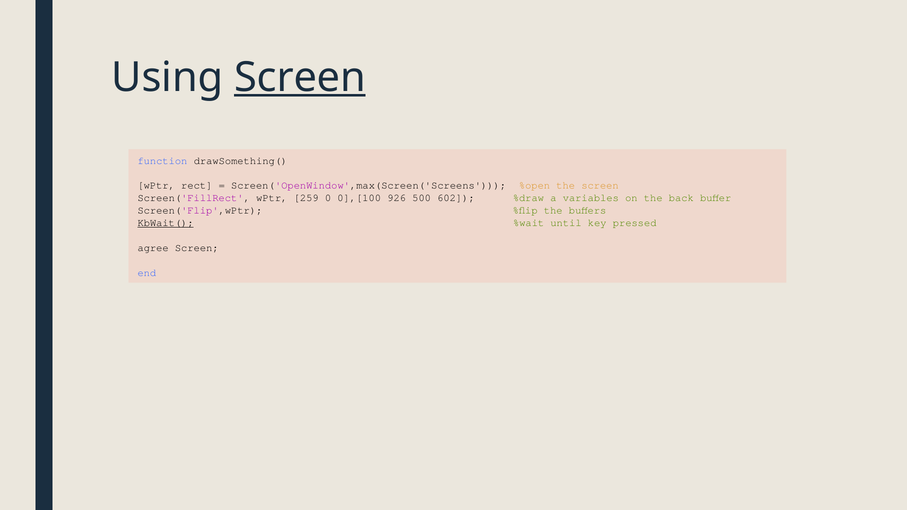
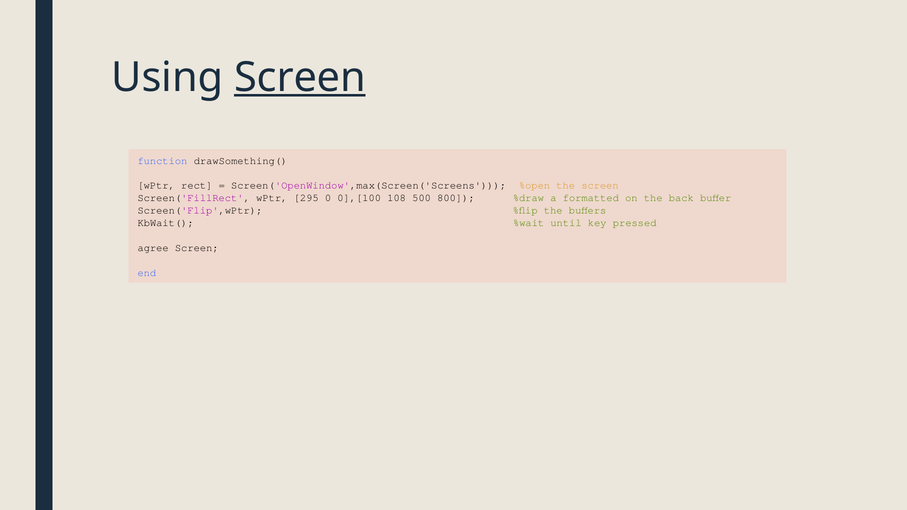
259: 259 -> 295
926: 926 -> 108
602: 602 -> 800
variables: variables -> formatted
KbWait( underline: present -> none
